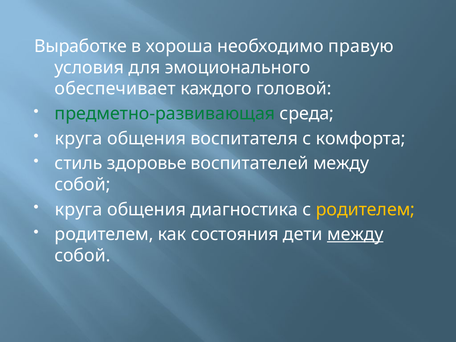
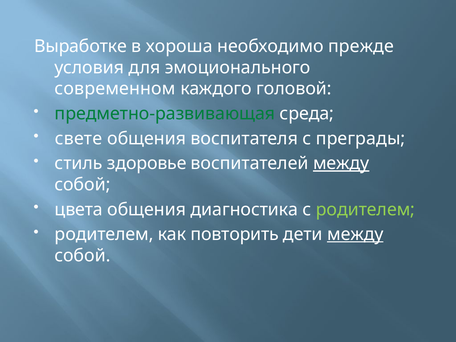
правую: правую -> прежде
обеспечивает: обеспечивает -> современном
круга at (79, 139): круга -> свете
комфорта: комфорта -> преграды
между at (341, 163) underline: none -> present
круга at (79, 209): круга -> цвета
родителем at (365, 209) colour: yellow -> light green
состояния: состояния -> повторить
